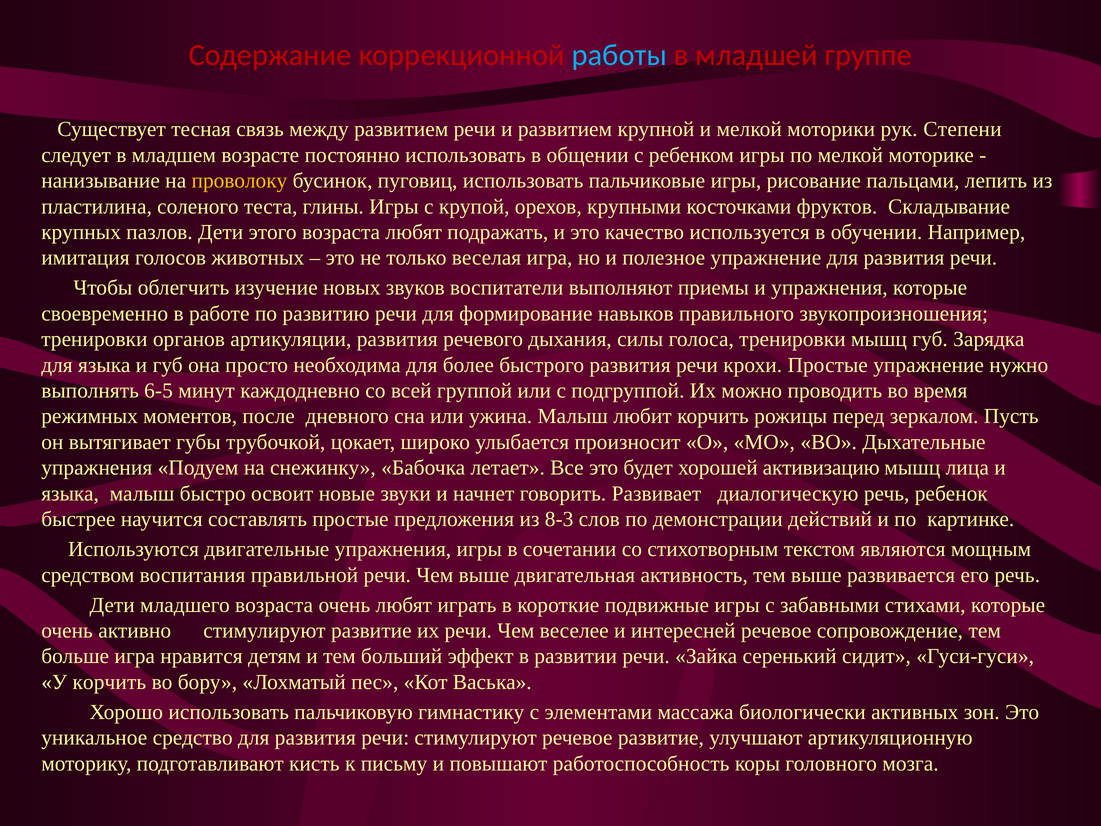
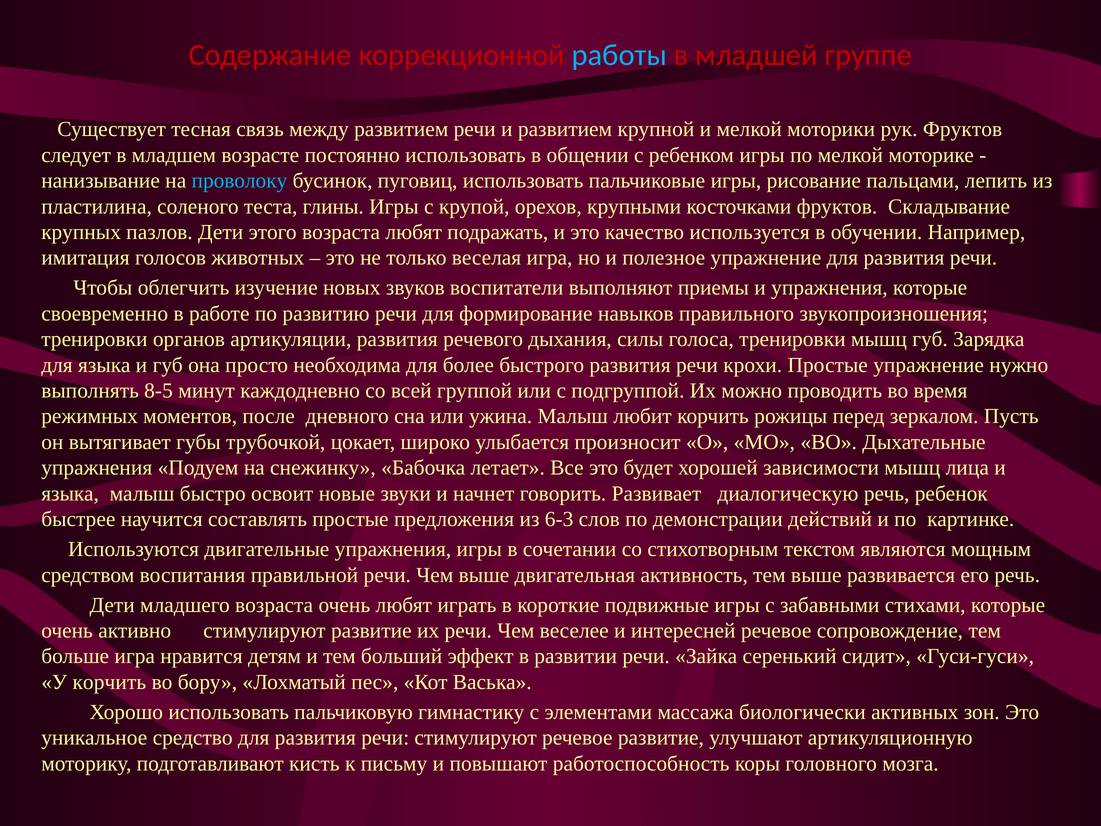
рук Степени: Степени -> Фруктов
проволоку colour: yellow -> light blue
6-5: 6-5 -> 8-5
активизацию: активизацию -> зависимости
8-3: 8-3 -> 6-3
